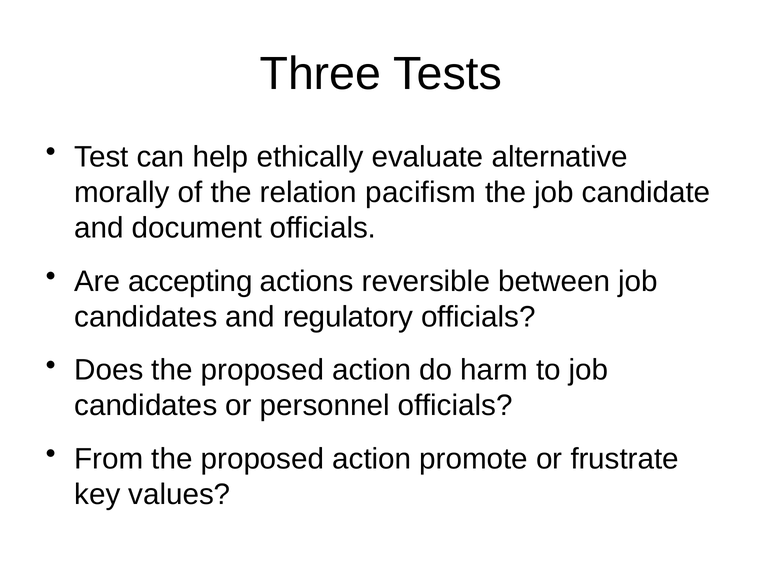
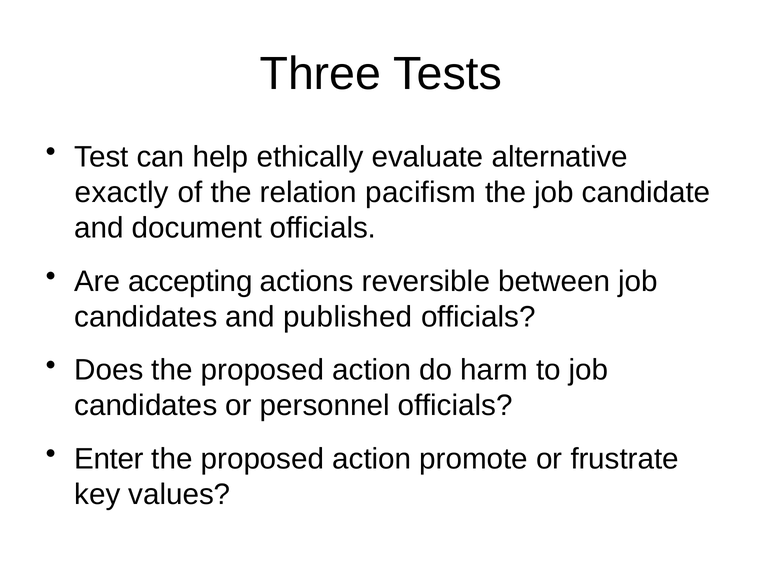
morally: morally -> exactly
regulatory: regulatory -> published
From: From -> Enter
